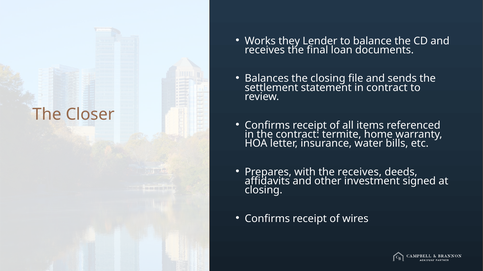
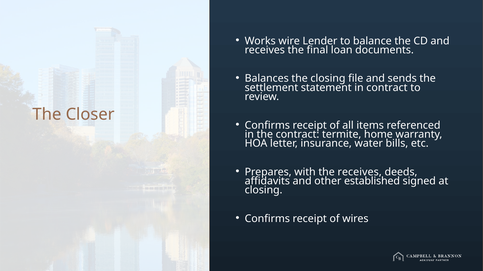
they: they -> wire
investment: investment -> established
